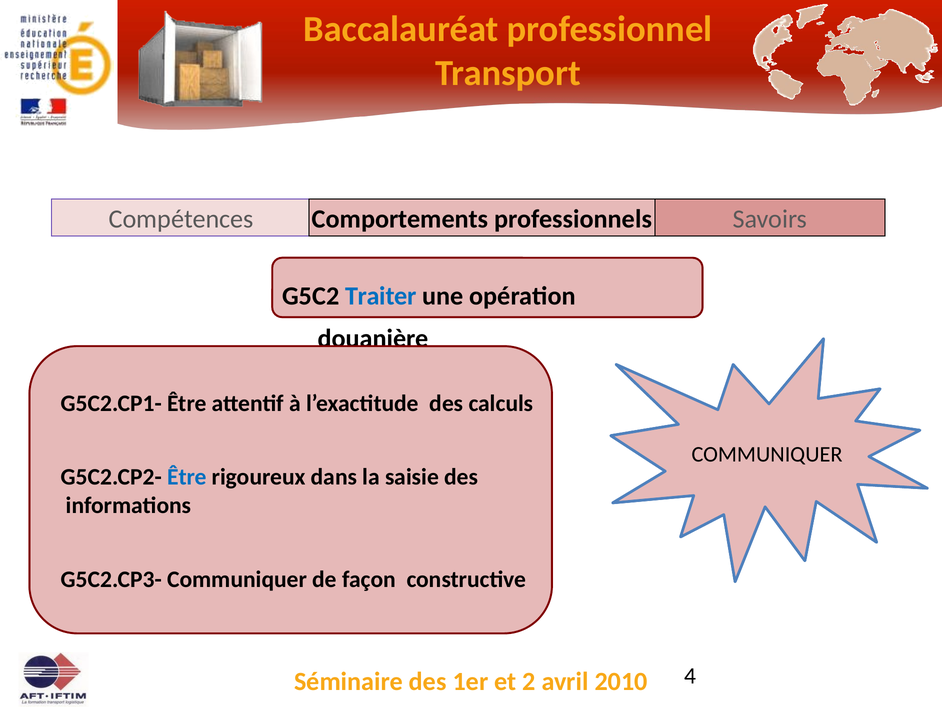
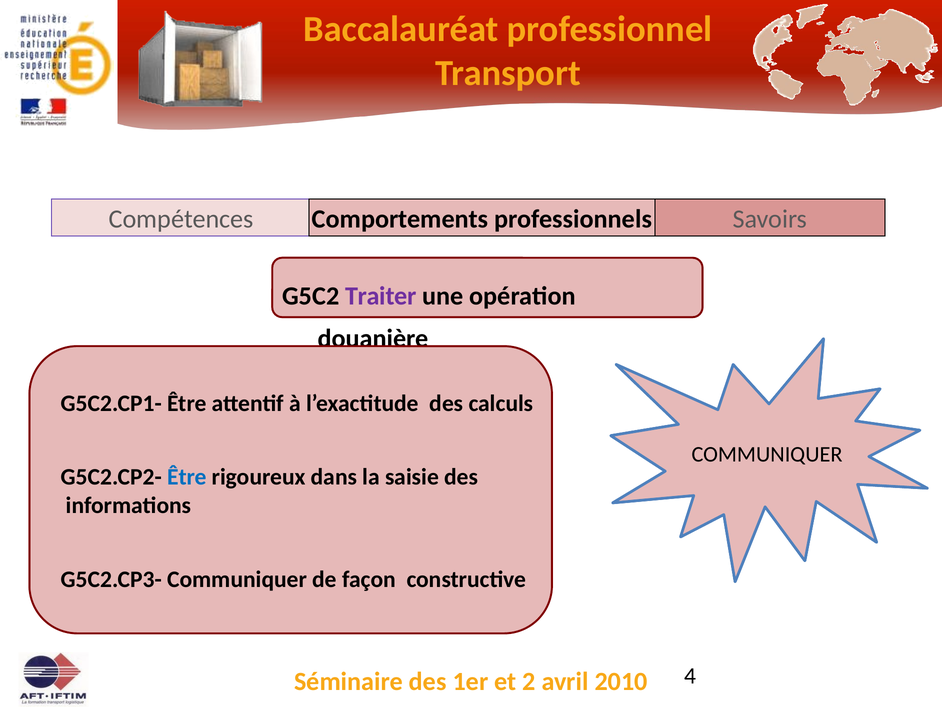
Traiter colour: blue -> purple
